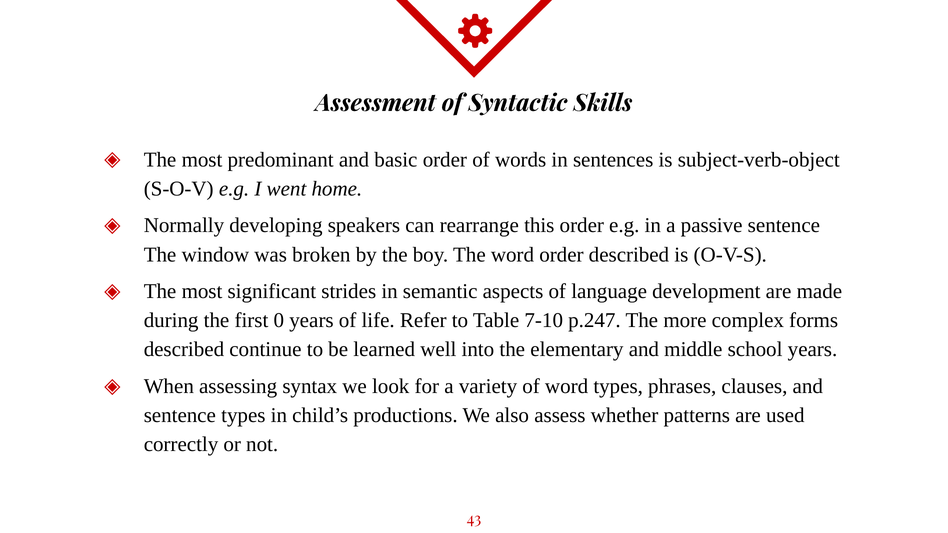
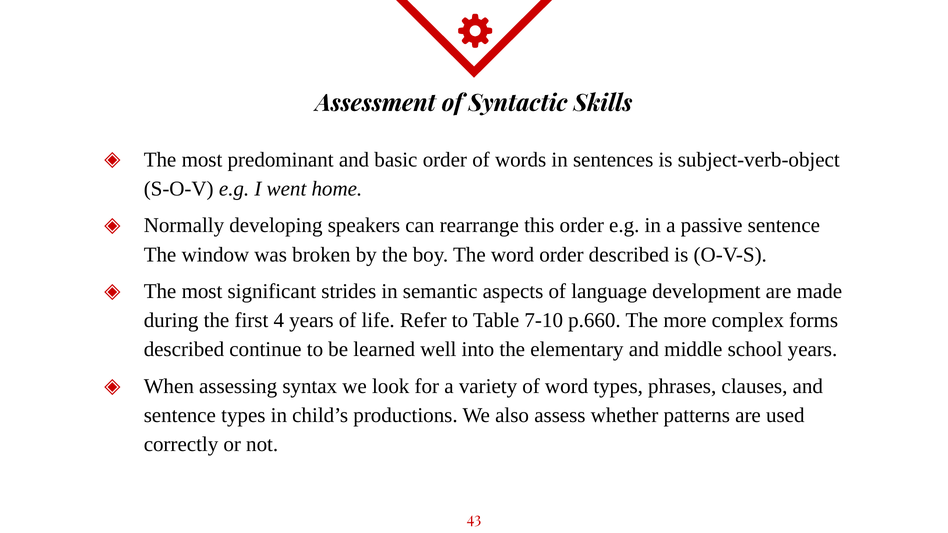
0: 0 -> 4
p.247: p.247 -> p.660
